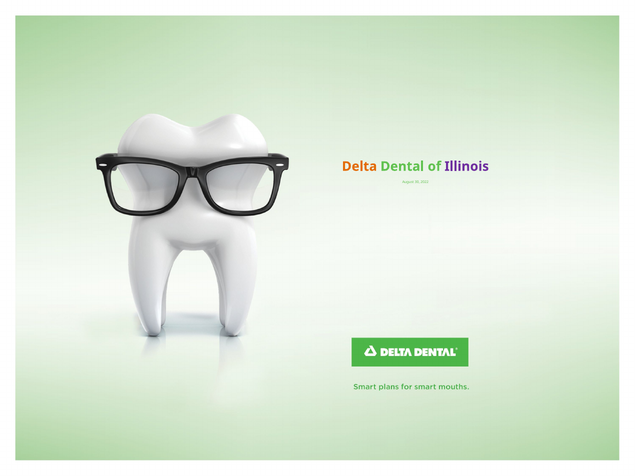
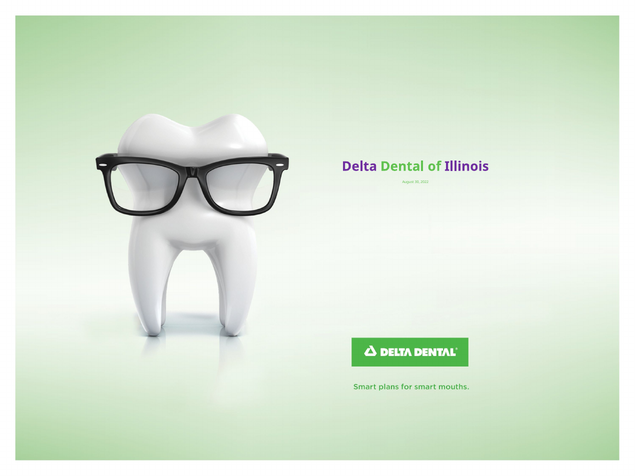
Delta colour: orange -> purple
